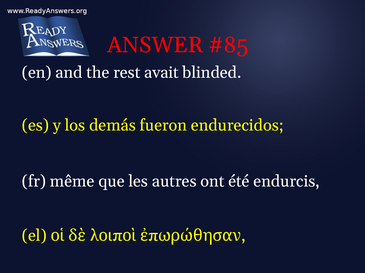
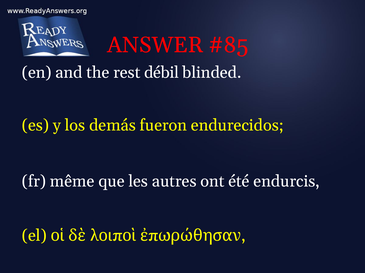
avait: avait -> débil
